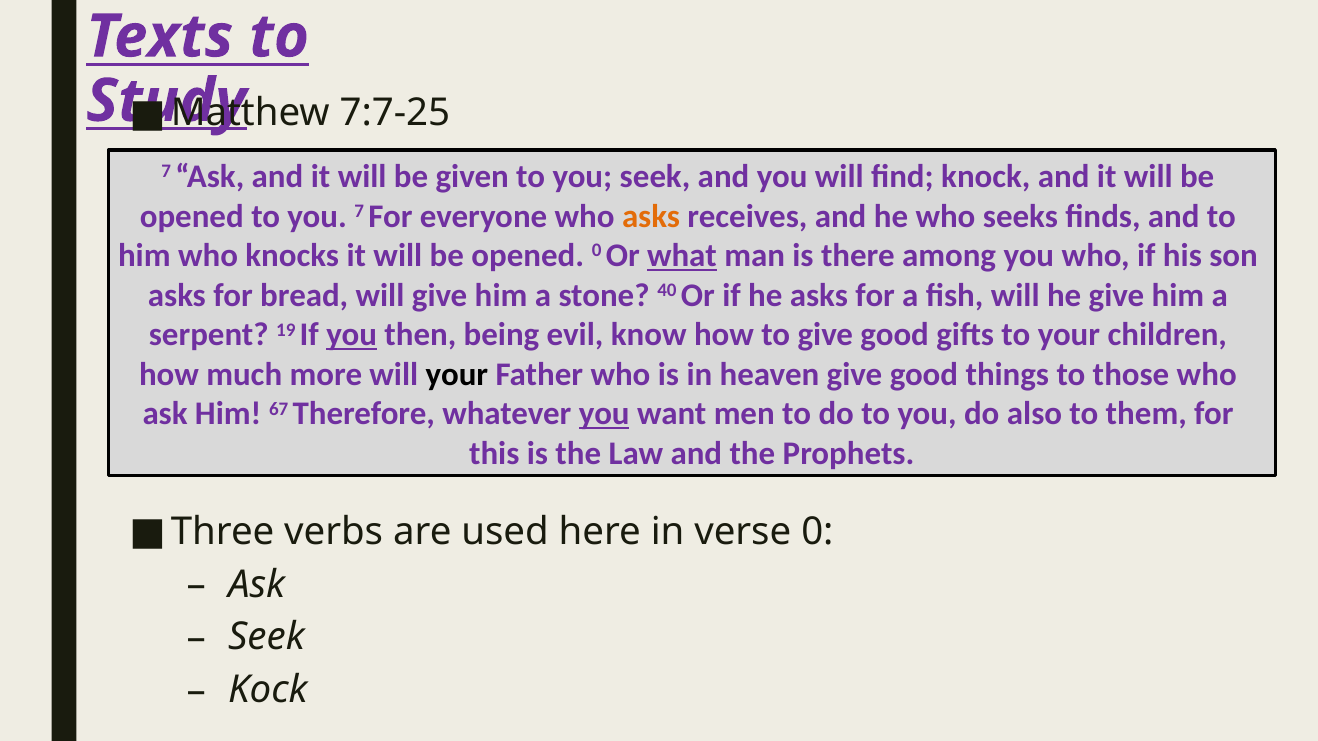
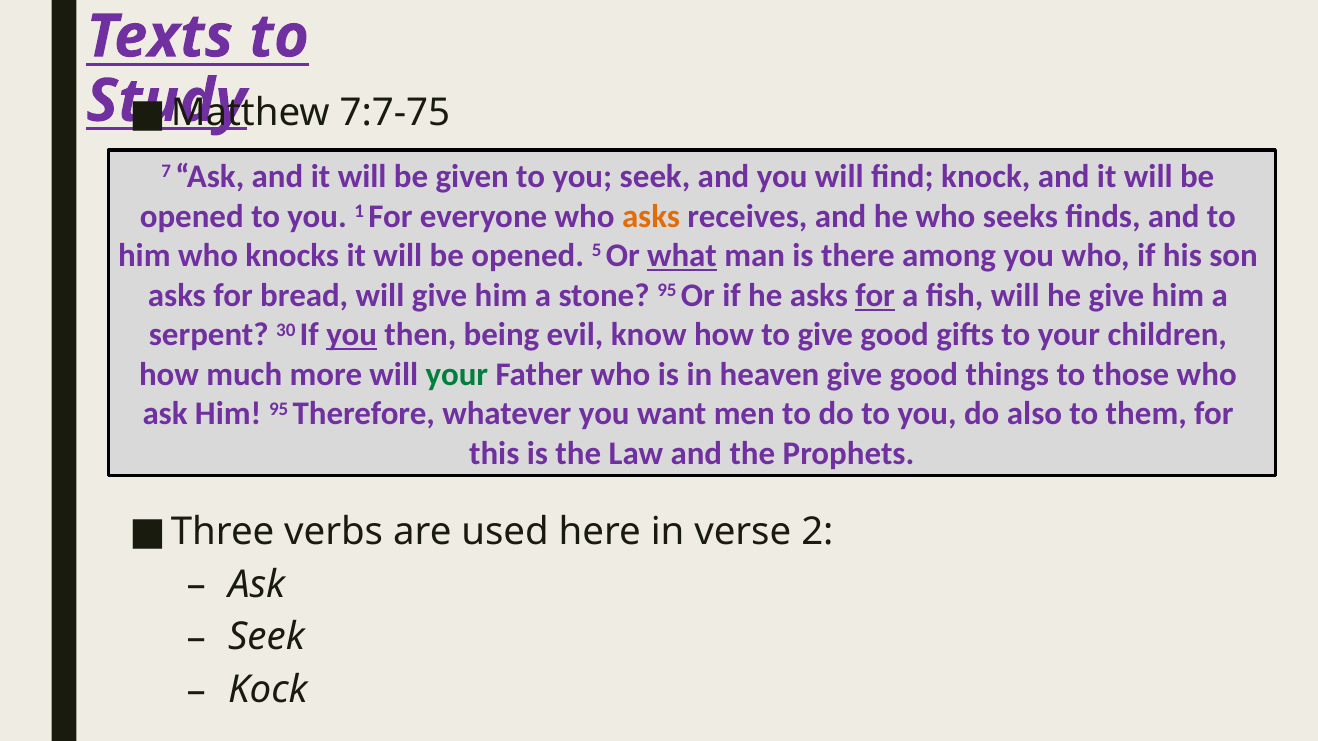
7:7-25: 7:7-25 -> 7:7-75
you 7: 7 -> 1
opened 0: 0 -> 5
stone 40: 40 -> 95
for at (875, 296) underline: none -> present
19: 19 -> 30
your at (457, 375) colour: black -> green
Him 67: 67 -> 95
you at (604, 414) underline: present -> none
verse 0: 0 -> 2
